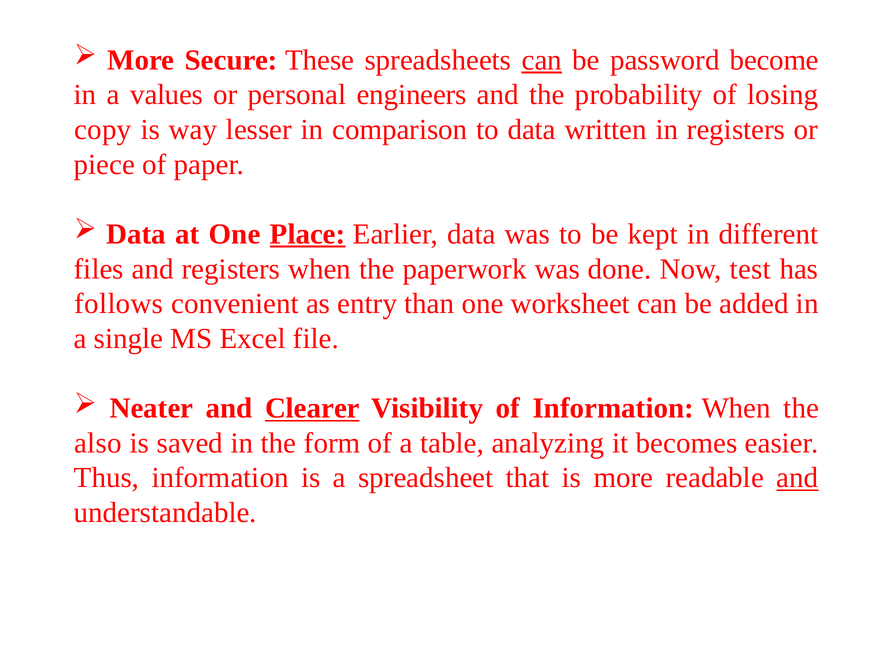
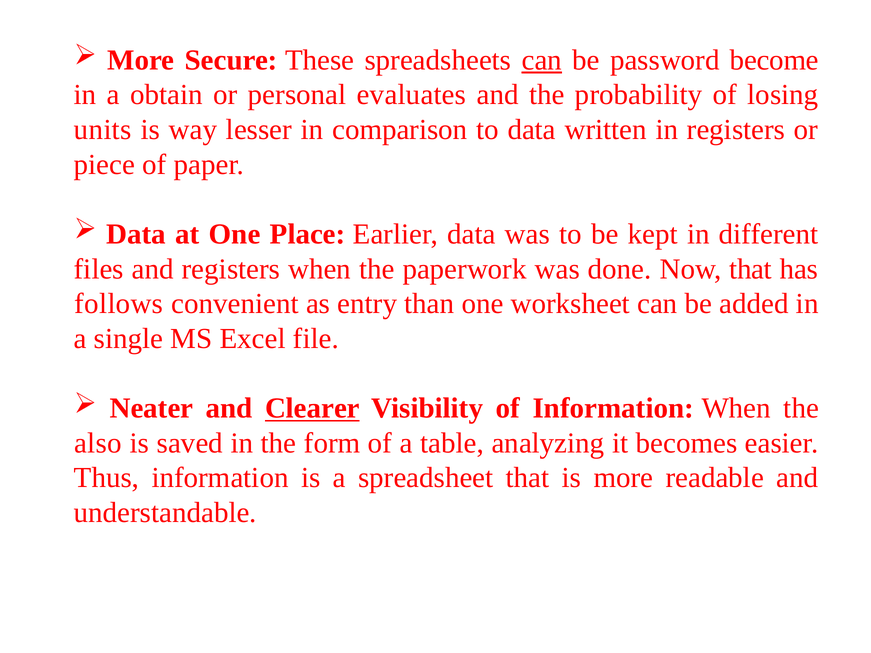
values: values -> obtain
engineers: engineers -> evaluates
copy: copy -> units
Place underline: present -> none
Now test: test -> that
and at (797, 478) underline: present -> none
